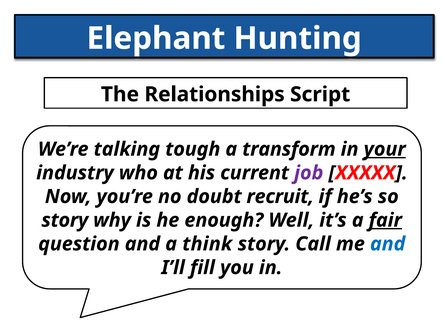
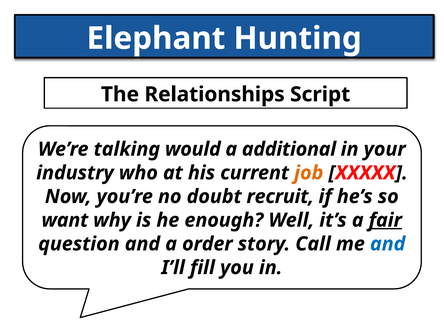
tough: tough -> would
transform: transform -> additional
your underline: present -> none
job colour: purple -> orange
story at (65, 220): story -> want
think: think -> order
